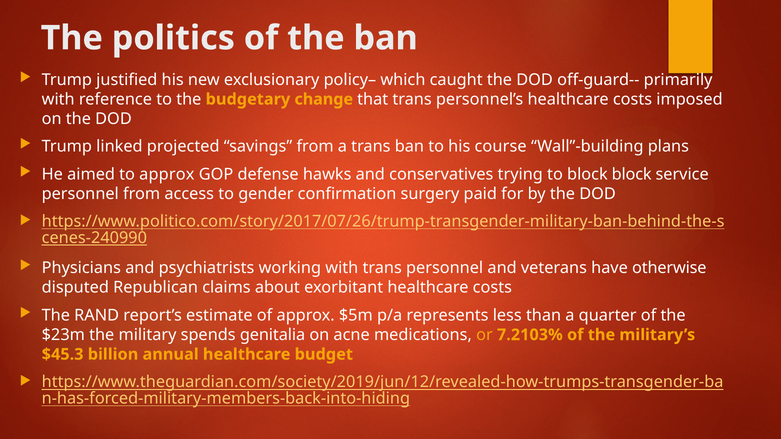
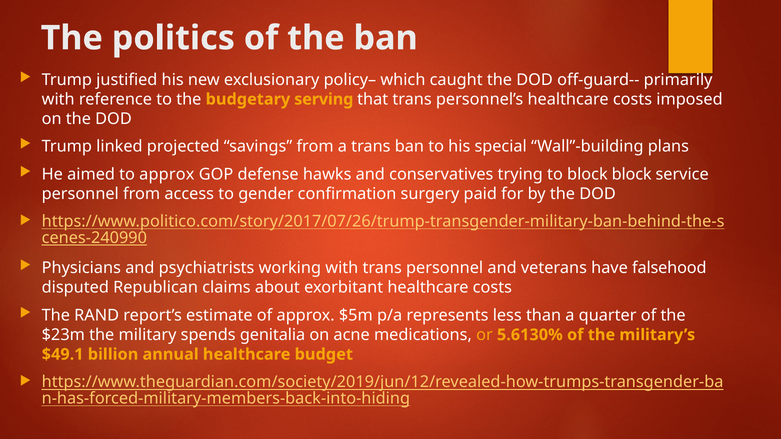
change: change -> serving
course: course -> special
otherwise: otherwise -> falsehood
7.2103%: 7.2103% -> 5.6130%
$45.3: $45.3 -> $49.1
